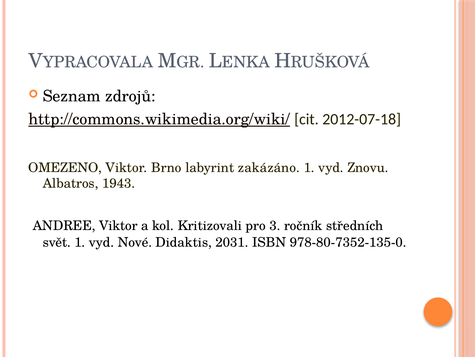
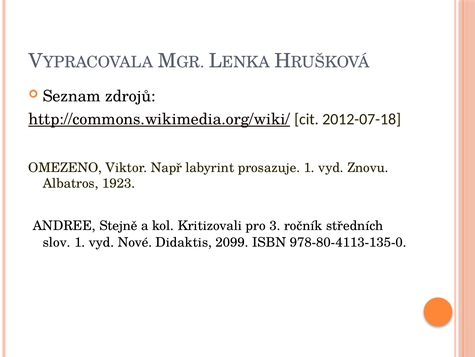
Brno: Brno -> Např
zakázáno: zakázáno -> prosazuje
1943: 1943 -> 1923
ANDREE Viktor: Viktor -> Stejně
svět: svět -> slov
2031: 2031 -> 2099
978-80-7352-135-0: 978-80-7352-135-0 -> 978-80-4113-135-0
